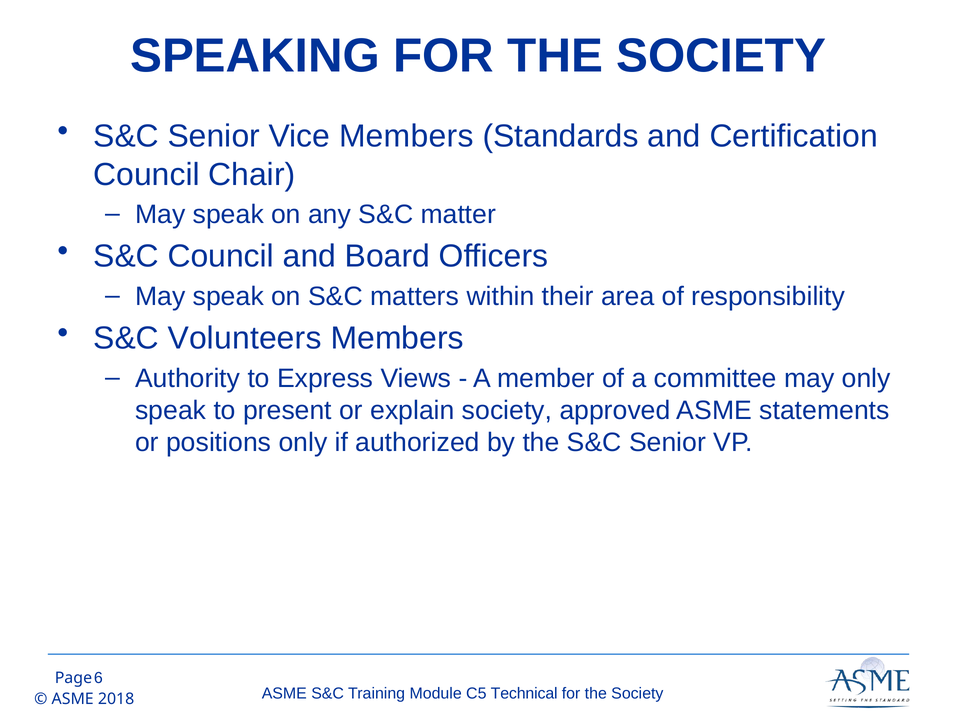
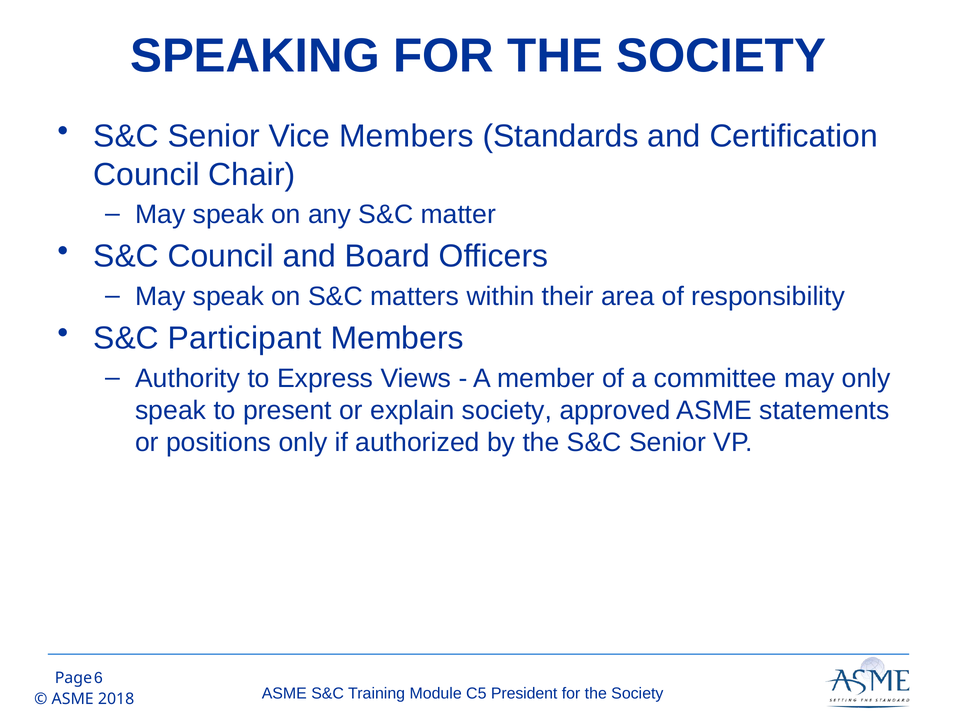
Volunteers: Volunteers -> Participant
Technical: Technical -> President
